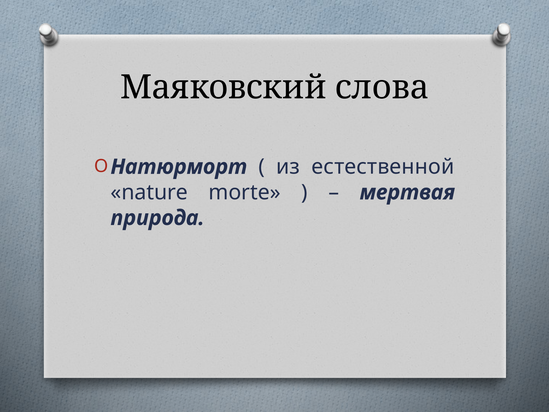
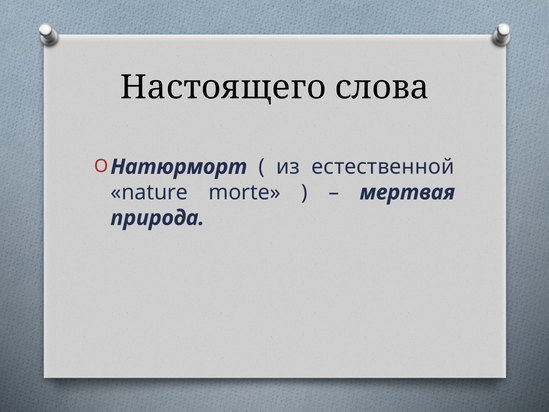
Маяковский: Маяковский -> Настоящего
